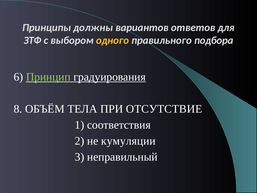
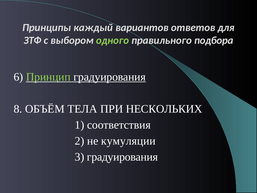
должны: должны -> каждый
одного colour: yellow -> light green
ОТСУТСТВИЕ: ОТСУТСТВИЕ -> НЕСКОЛЬКИХ
3 неправильный: неправильный -> градуирования
